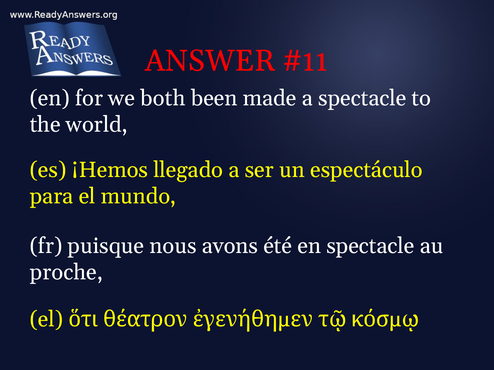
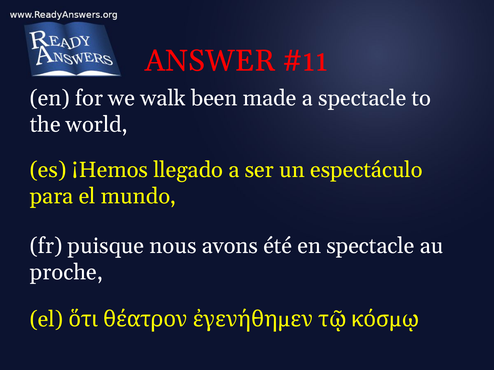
both: both -> walk
